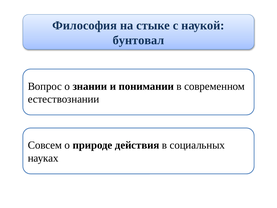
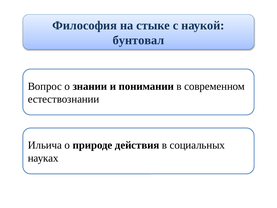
Совсем: Совсем -> Ильича
